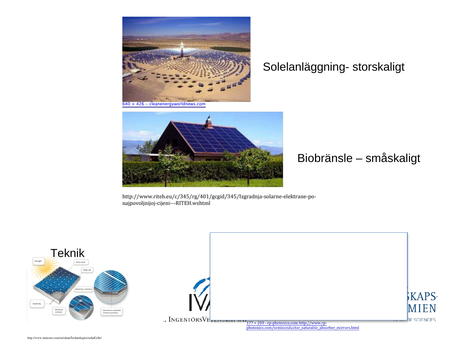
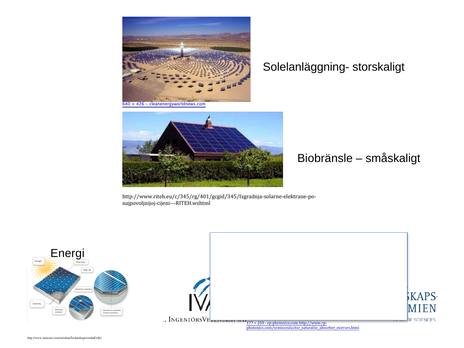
Teknik: Teknik -> Energi
